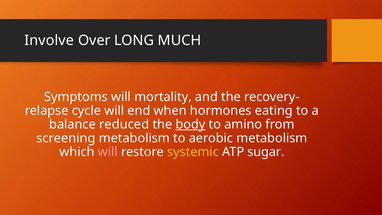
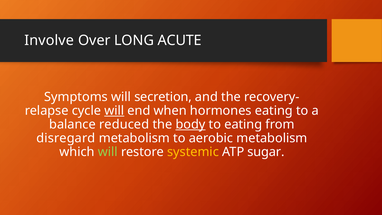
MUCH: MUCH -> ACUTE
mortality: mortality -> secretion
will at (114, 111) underline: none -> present
to amino: amino -> eating
screening: screening -> disregard
will at (108, 152) colour: pink -> light green
